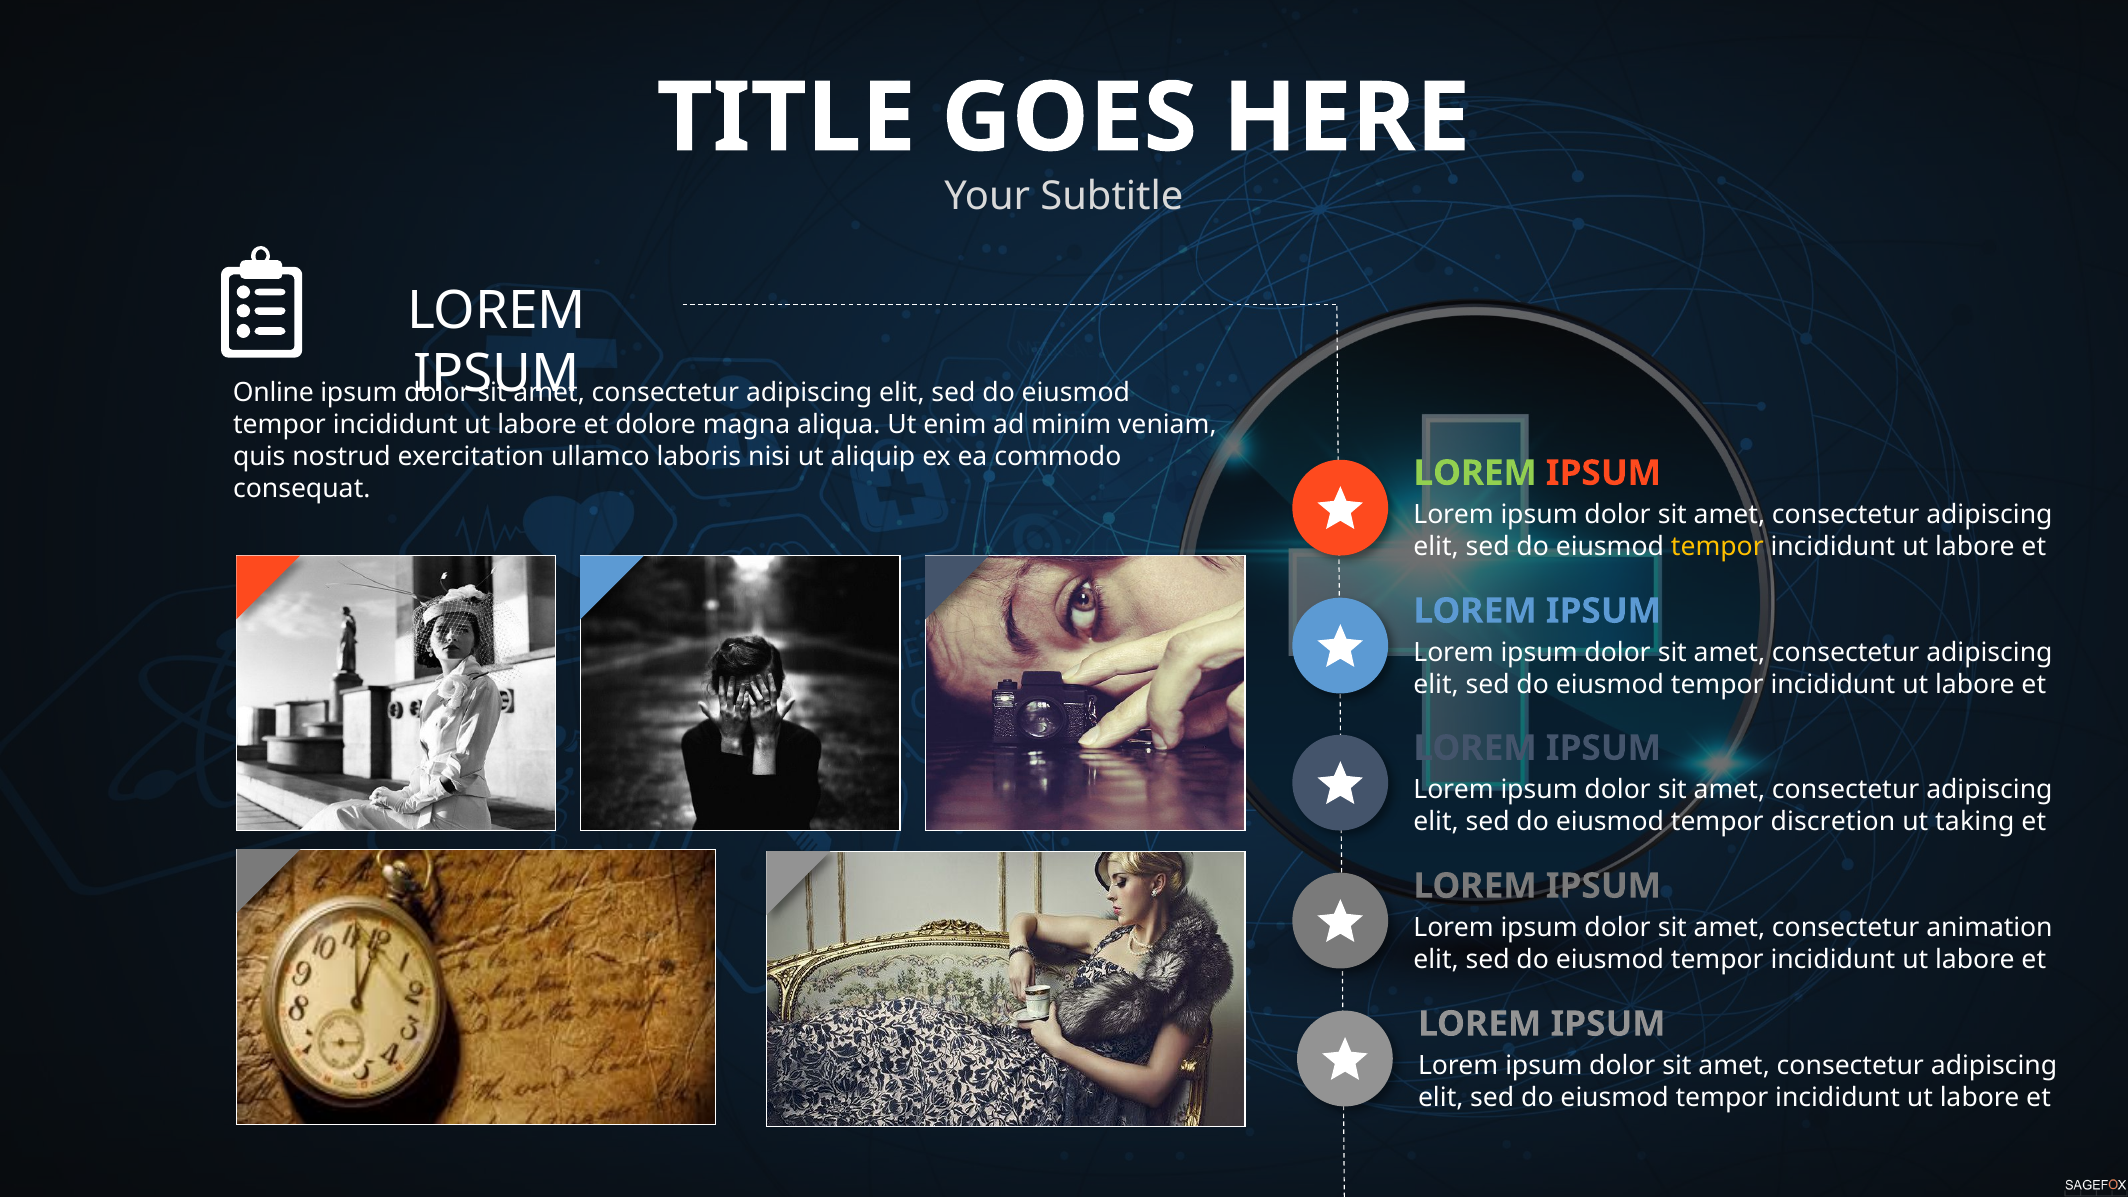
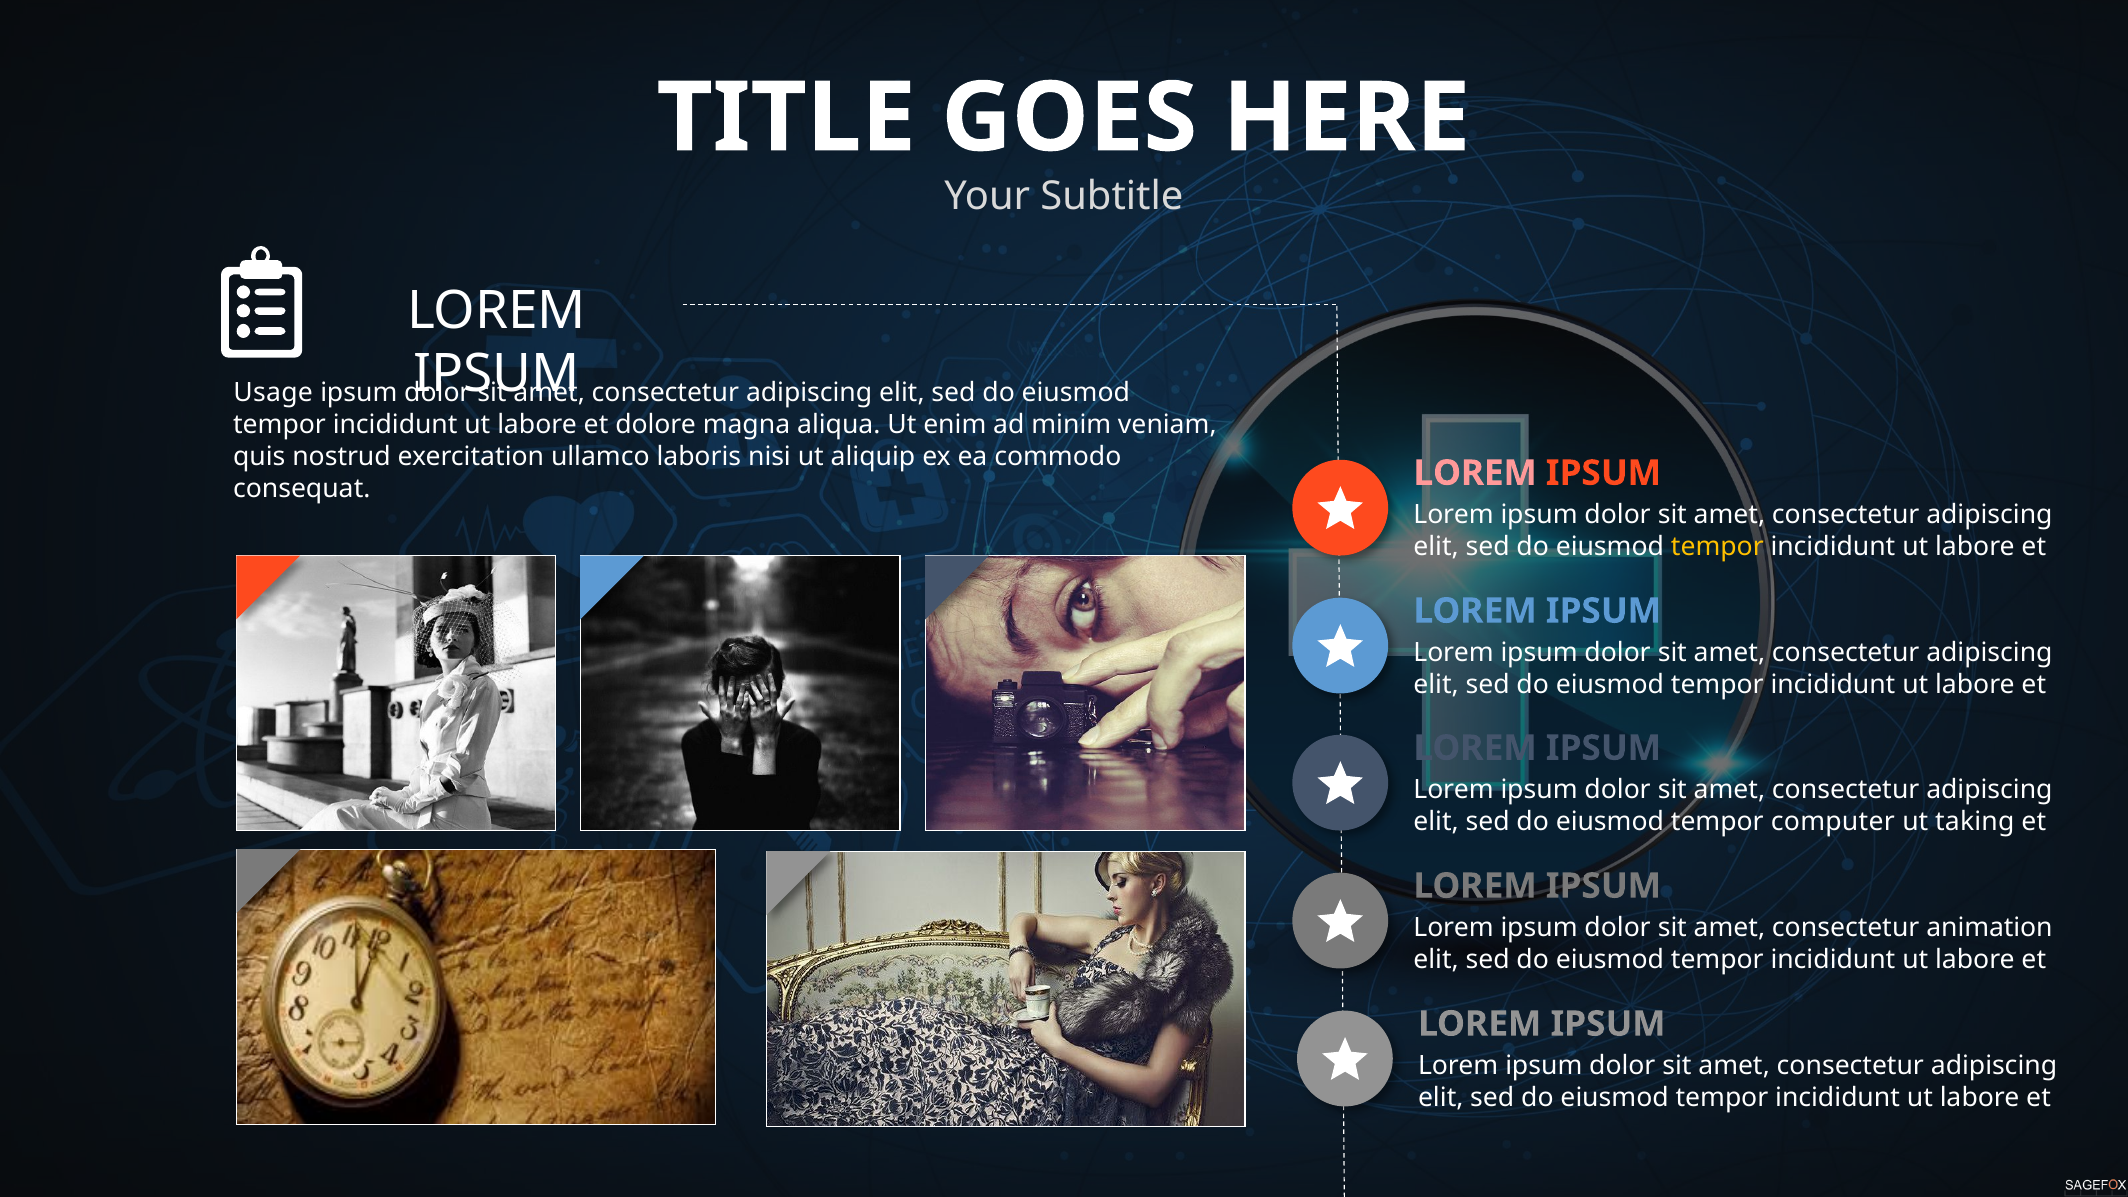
Online: Online -> Usage
LOREM at (1475, 473) colour: light green -> pink
discretion: discretion -> computer
